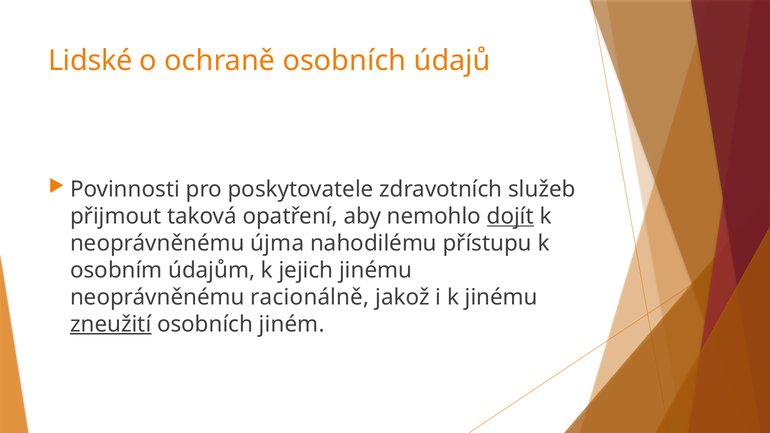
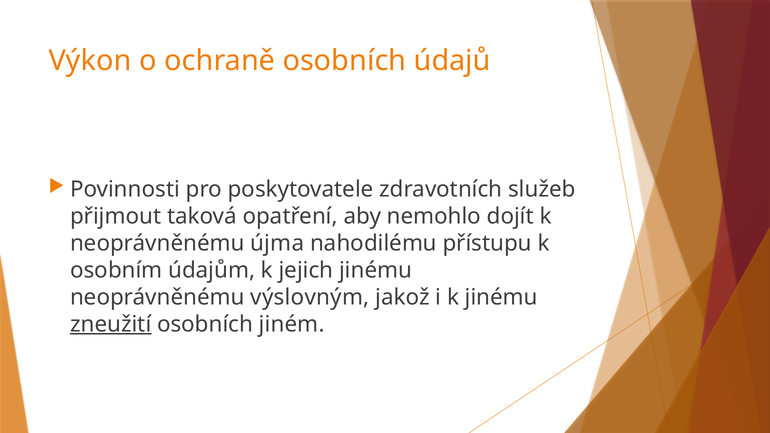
Lidské: Lidské -> Výkon
dojít underline: present -> none
racionálně: racionálně -> výslovným
